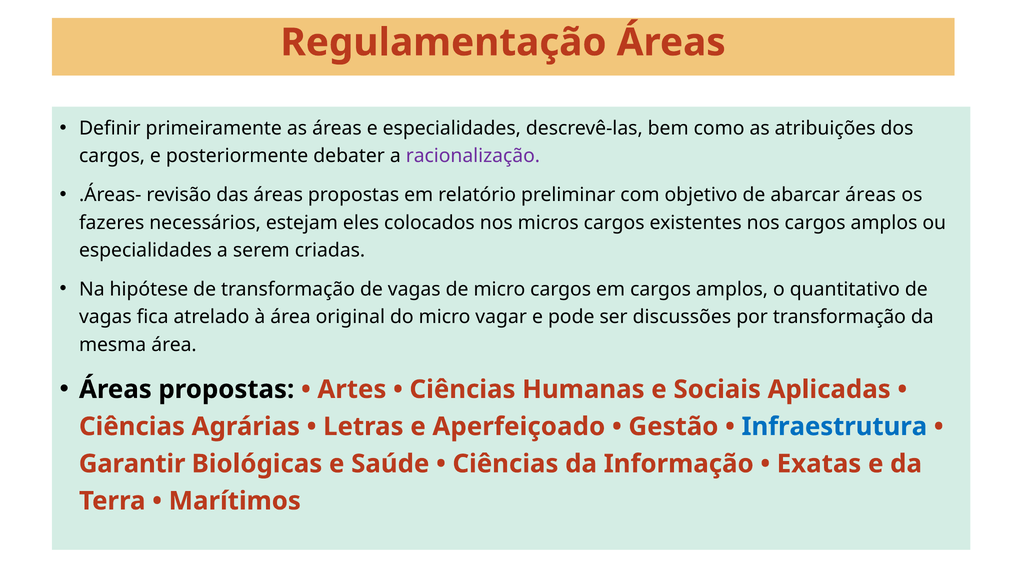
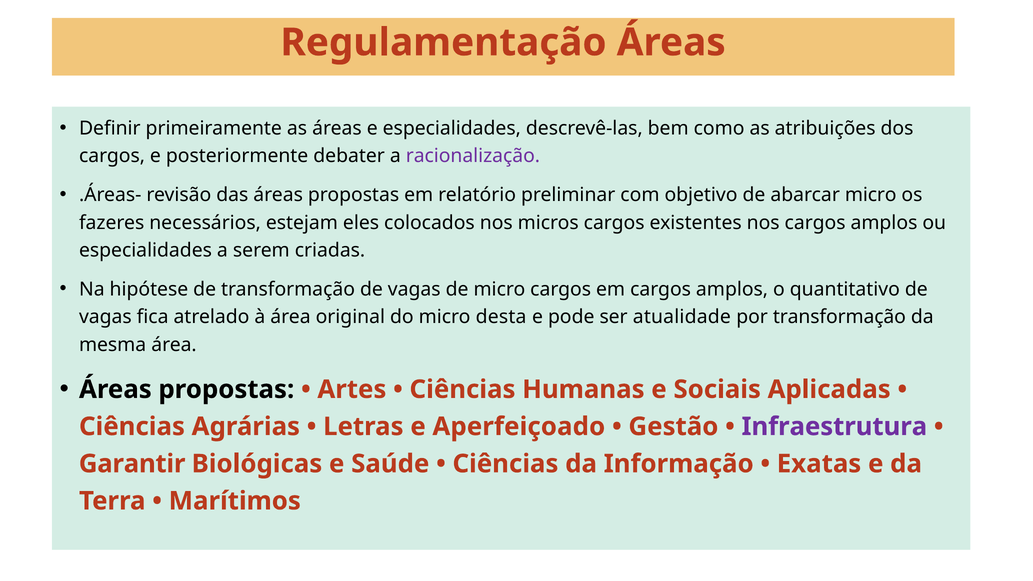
abarcar áreas: áreas -> micro
vagar: vagar -> desta
discussões: discussões -> atualidade
Infraestrutura colour: blue -> purple
